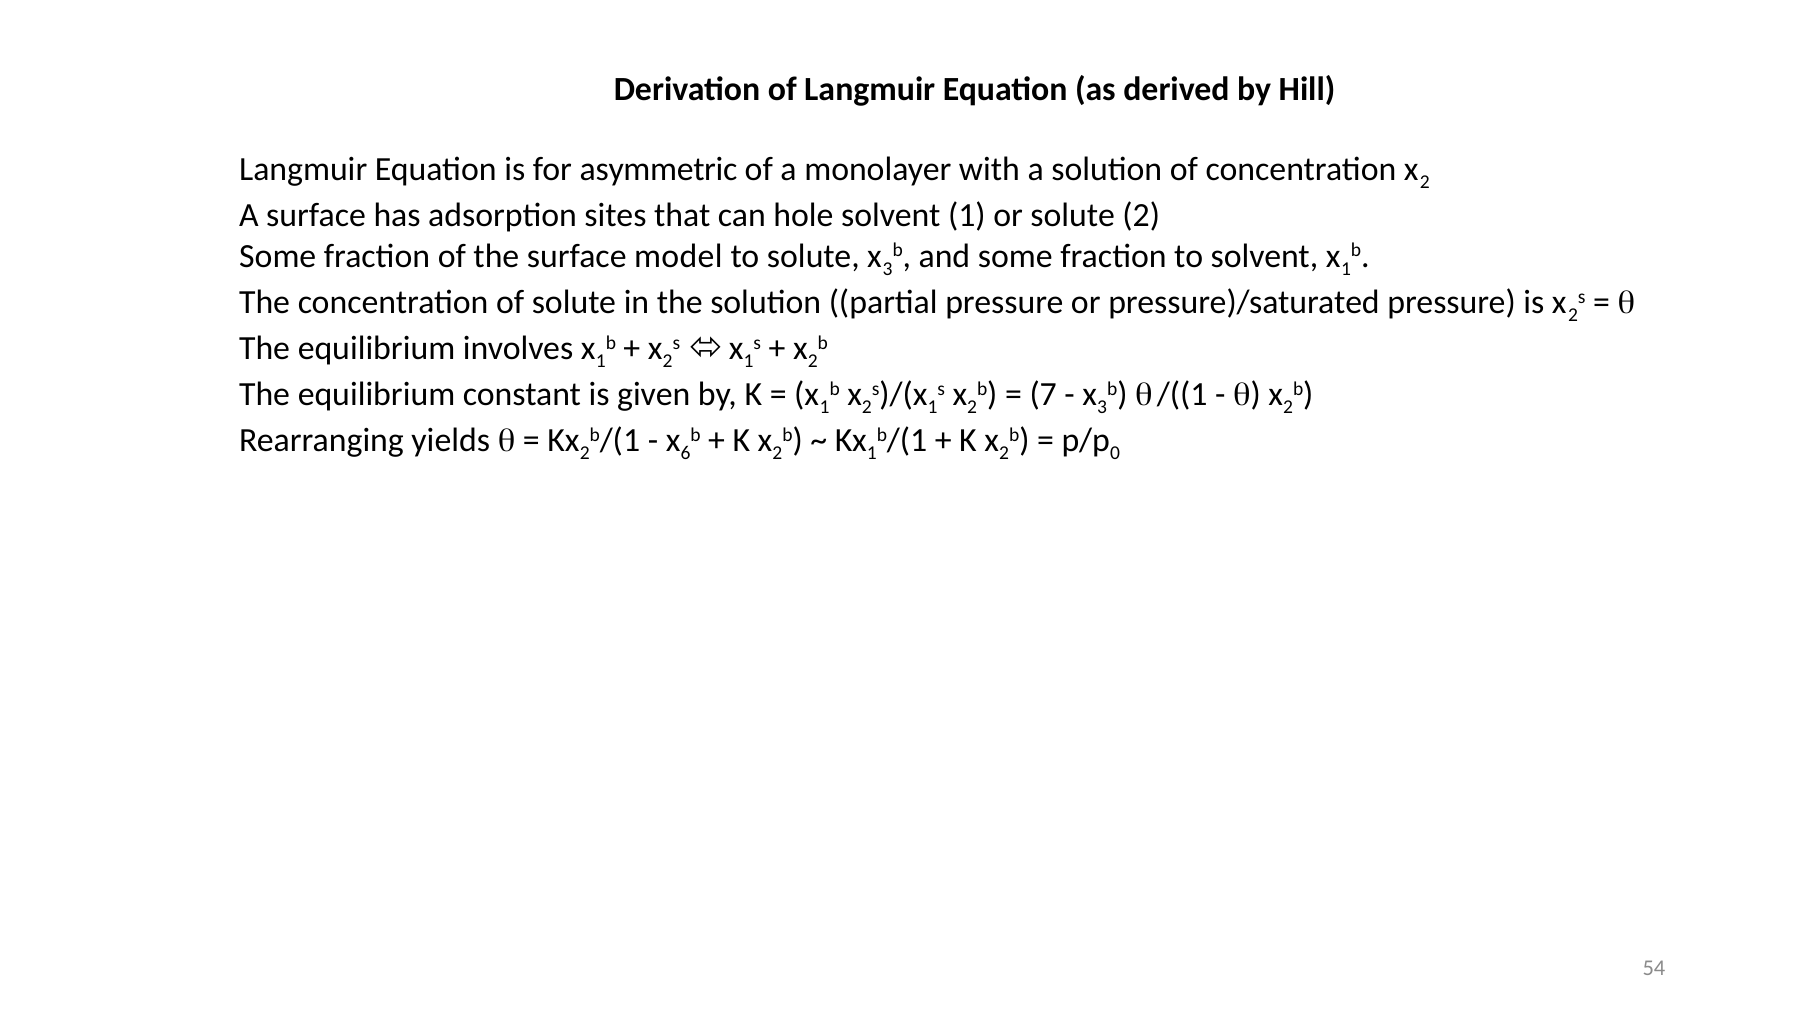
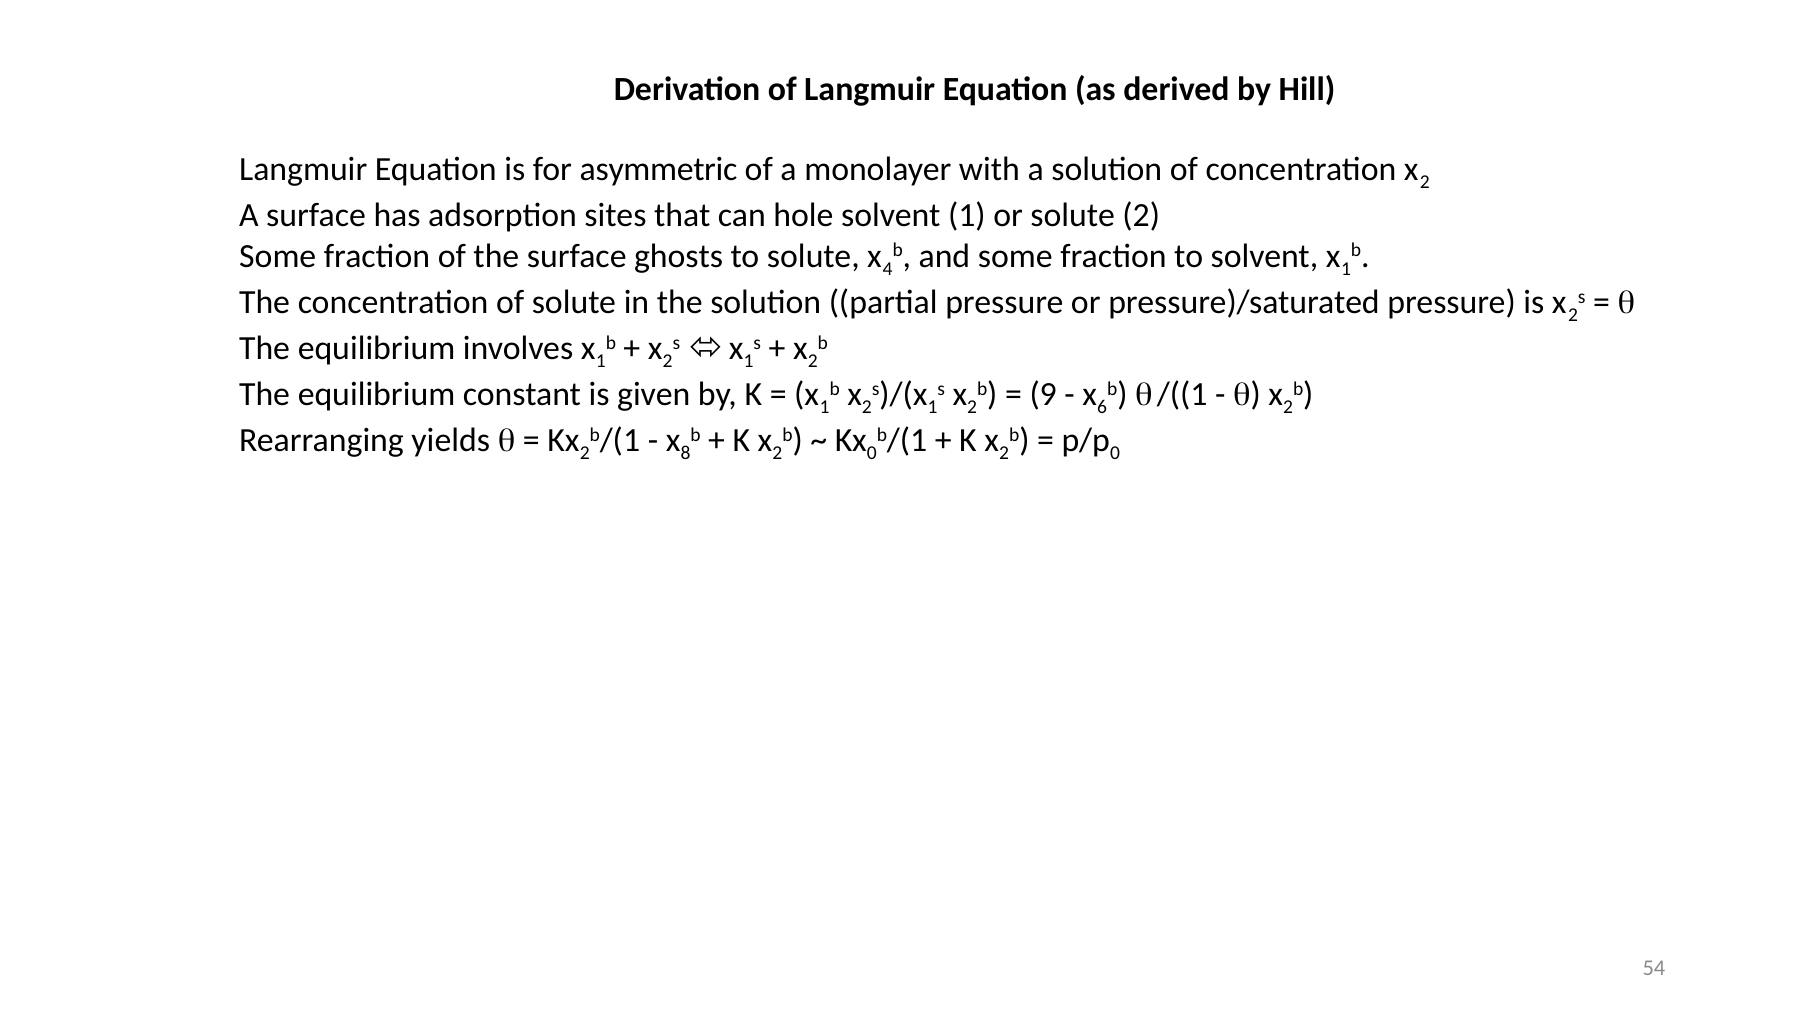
model: model -> ghosts
3 at (888, 269): 3 -> 4
7: 7 -> 9
3 at (1102, 407): 3 -> 6
6: 6 -> 8
1 at (872, 454): 1 -> 0
